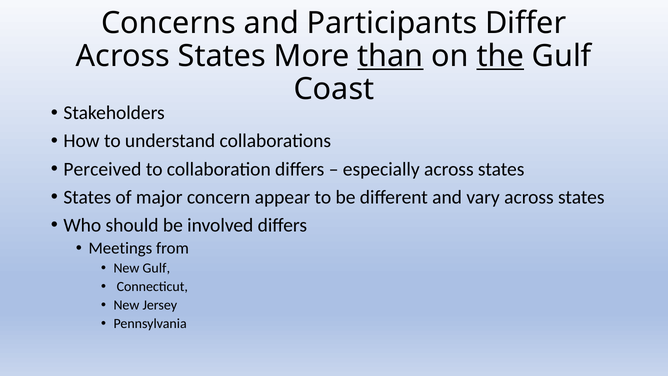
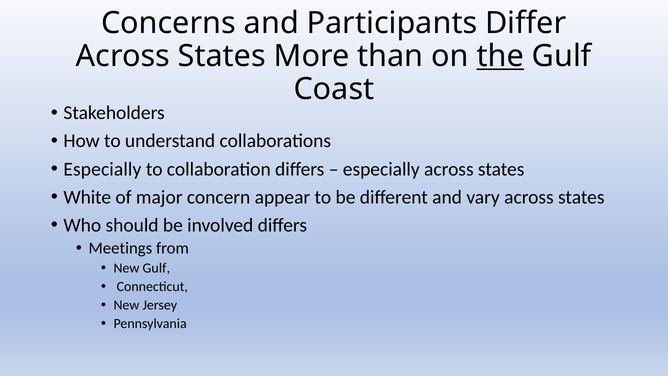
than underline: present -> none
Perceived at (102, 169): Perceived -> Especially
States at (87, 197): States -> White
